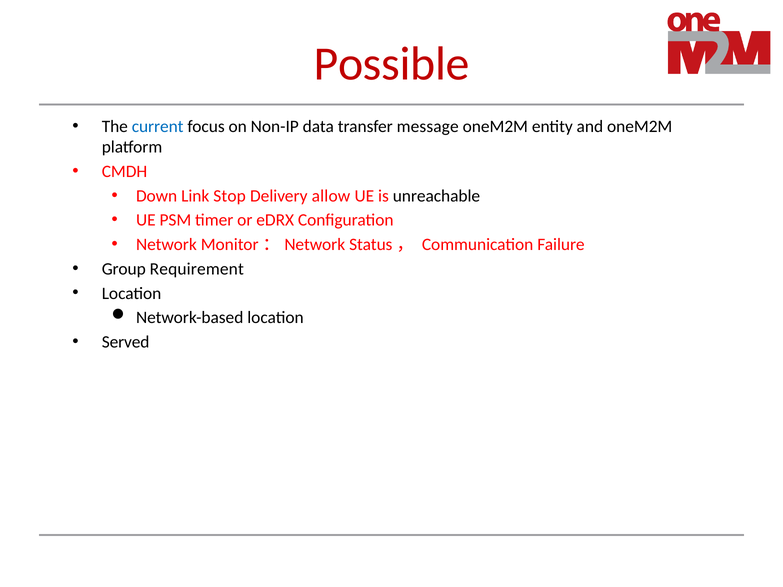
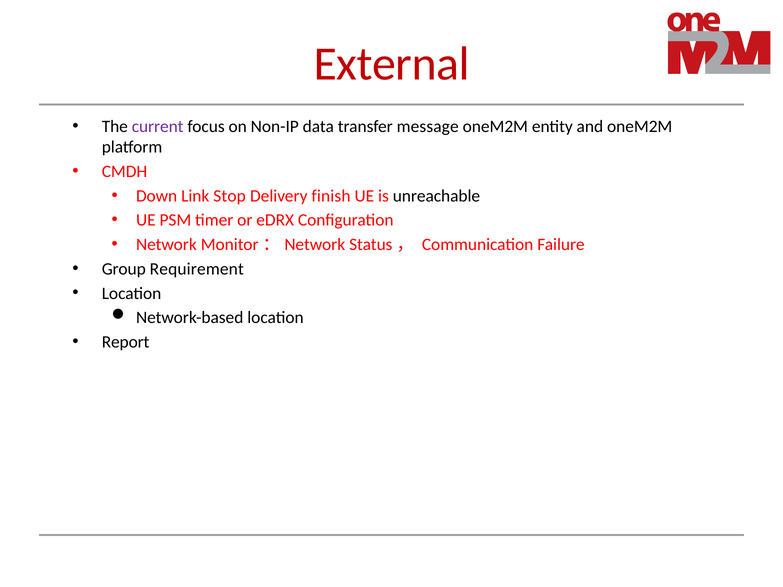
Possible: Possible -> External
current colour: blue -> purple
allow: allow -> finish
Served: Served -> Report
